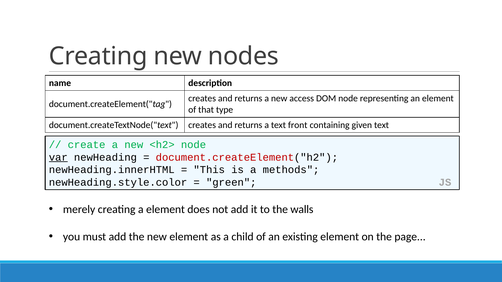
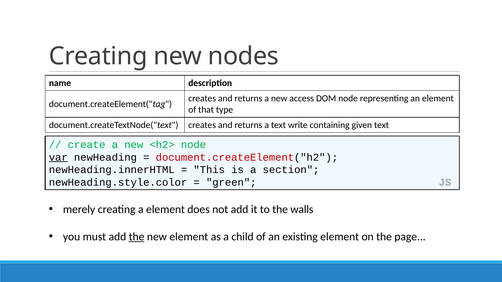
front: front -> write
methods: methods -> section
the at (137, 237) underline: none -> present
